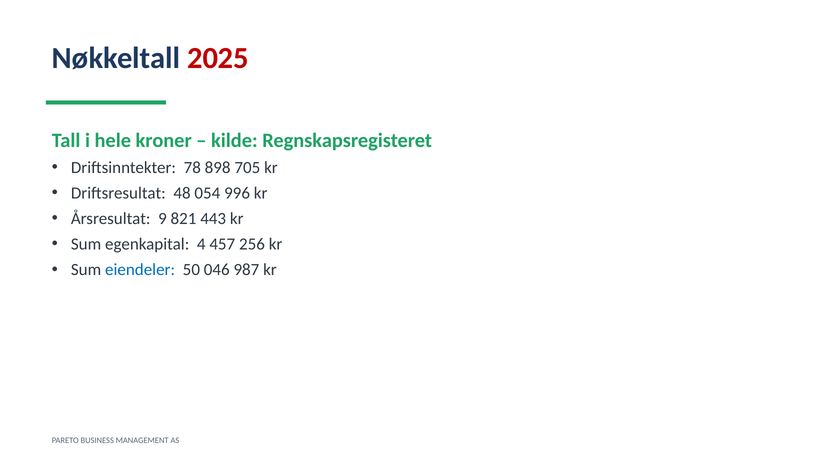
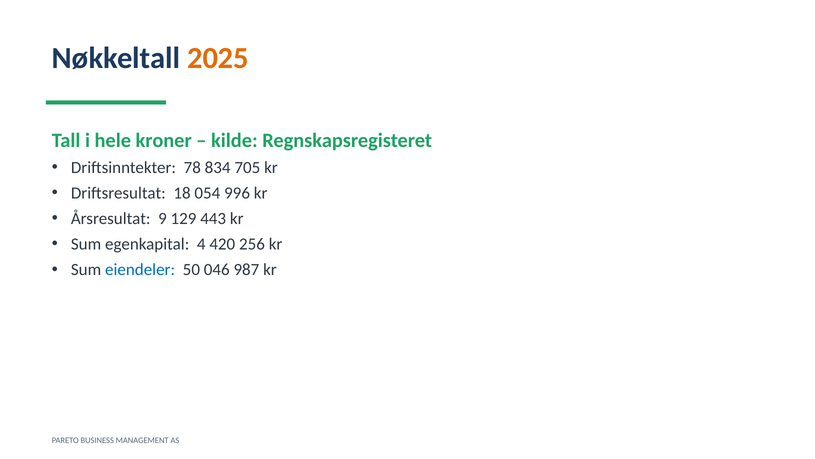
2025 colour: red -> orange
898: 898 -> 834
48: 48 -> 18
821: 821 -> 129
457: 457 -> 420
